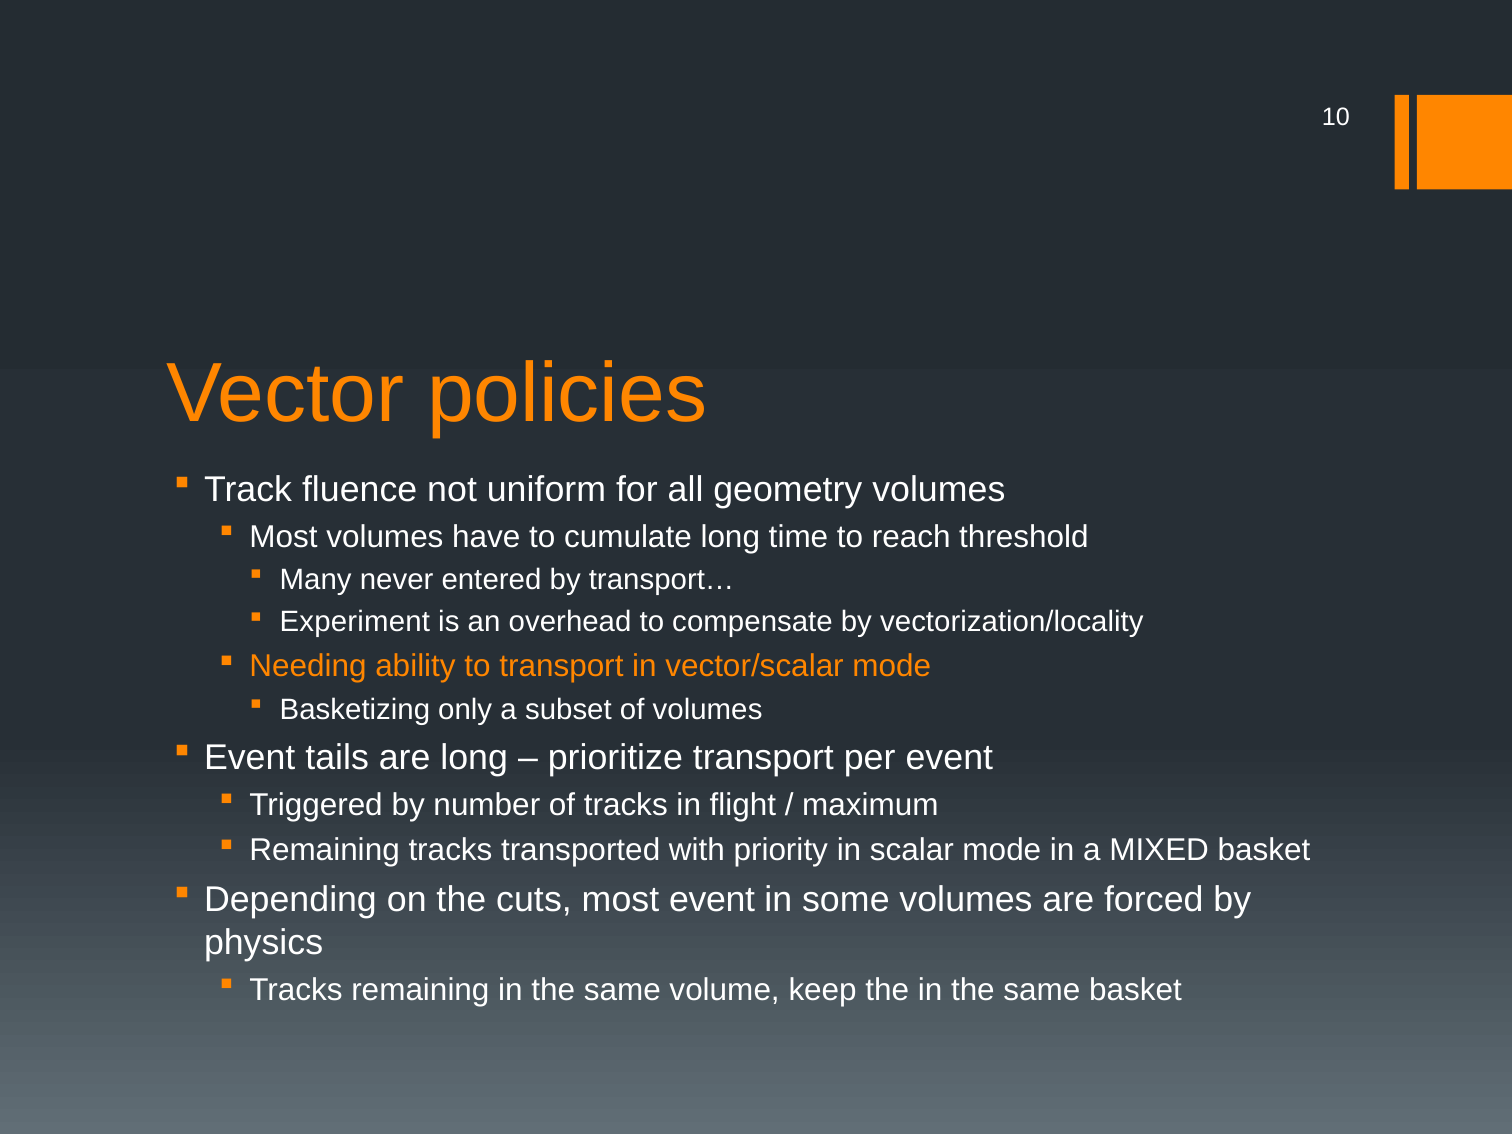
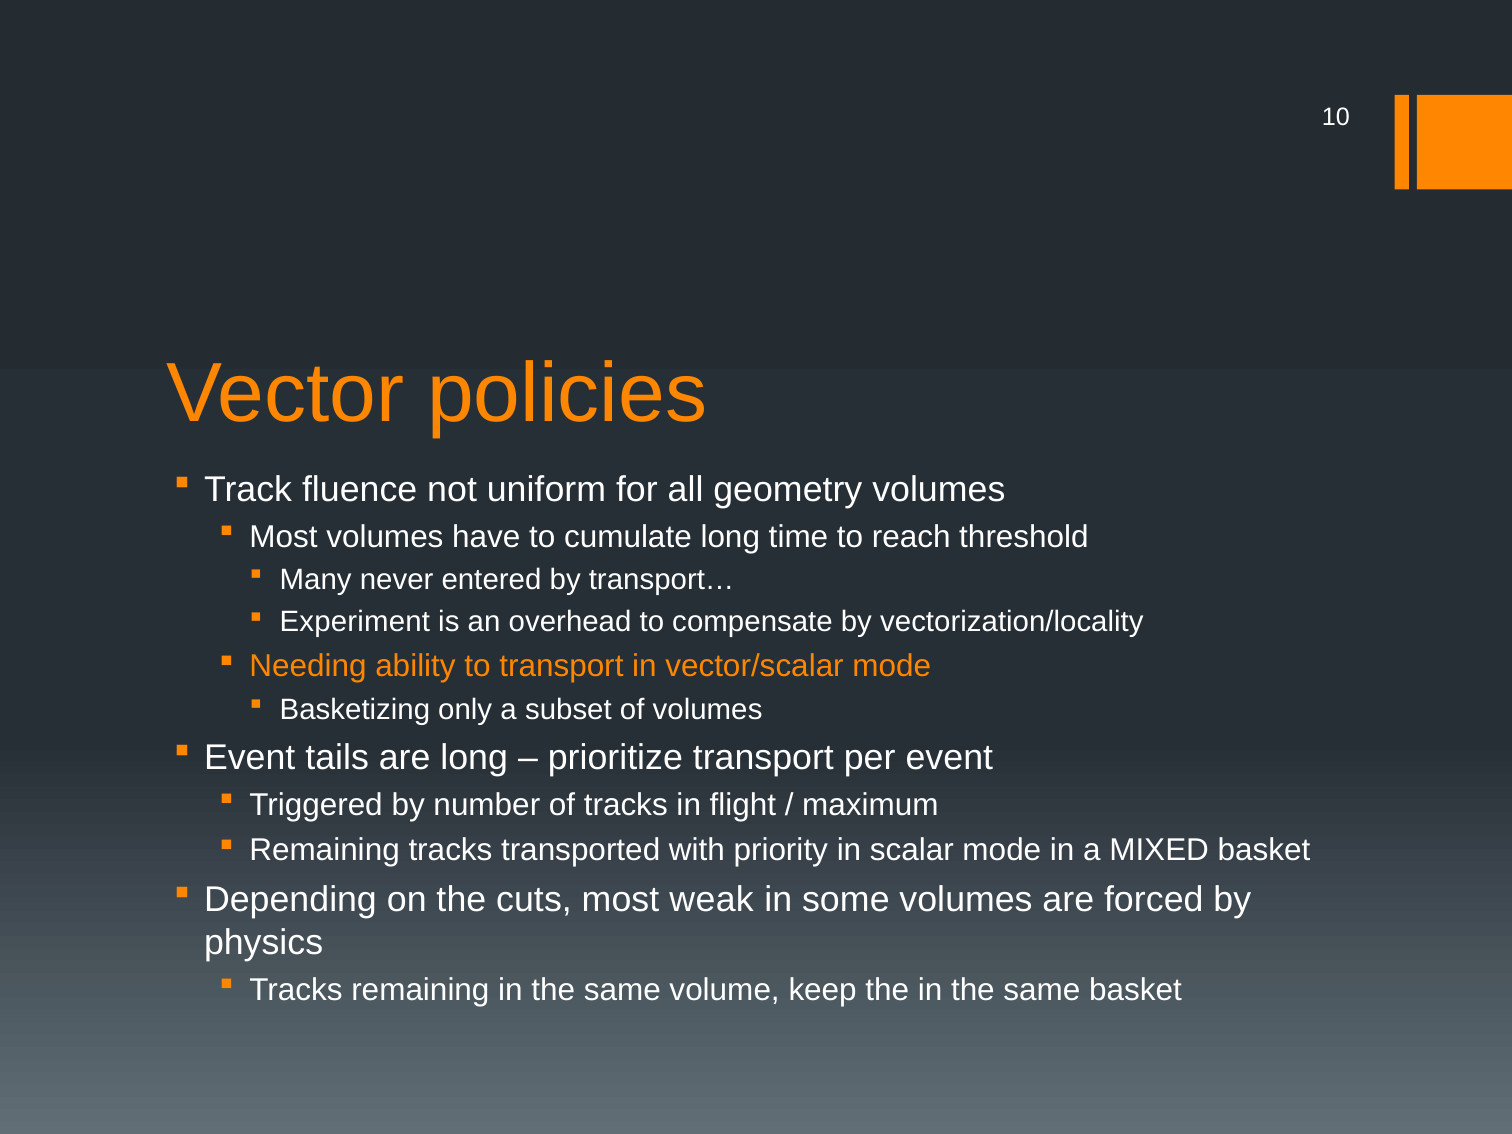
most event: event -> weak
